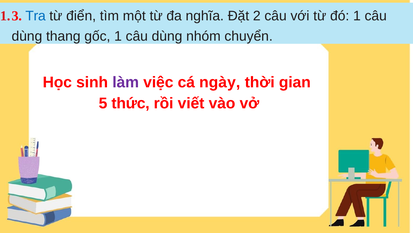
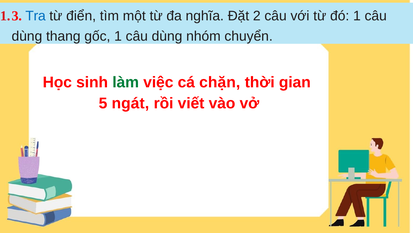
làm colour: purple -> green
ngày: ngày -> chặn
thức: thức -> ngát
